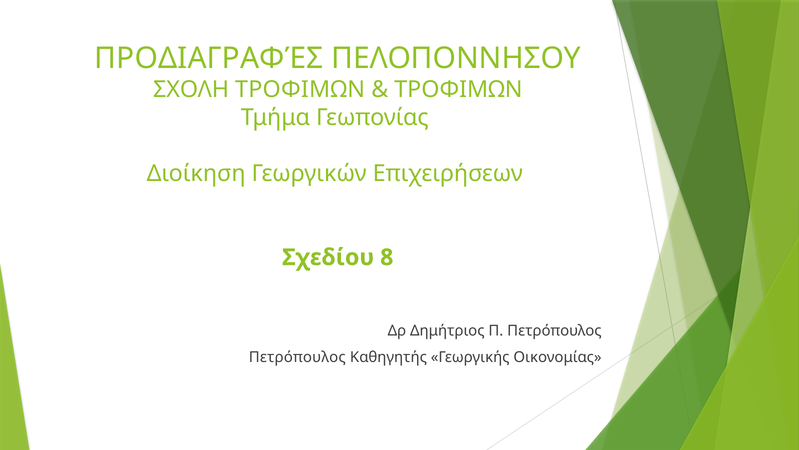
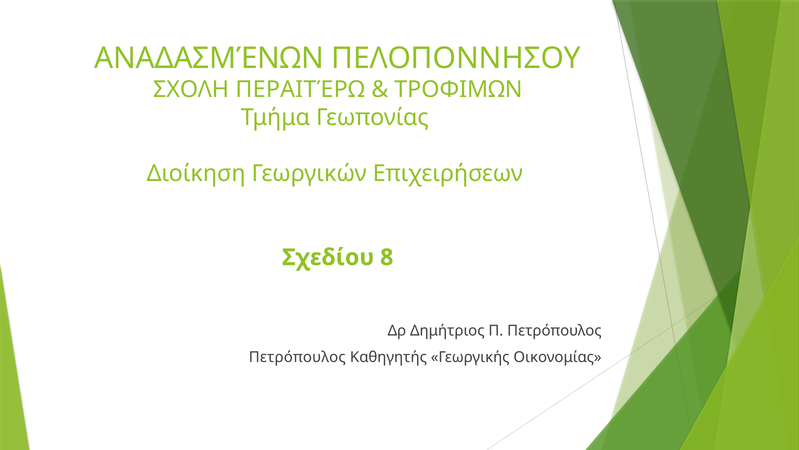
ΠΡΟΔΙΑΓΡΑΦΈΣ: ΠΡΟΔΙΑΓΡΑΦΈΣ -> ΑΝΑΔΑΣΜΈΝΩΝ
ΣΧΟΛΗ ΤΡΟΦΙΜΩΝ: ΤΡΟΦΙΜΩΝ -> ΠΕΡΑΙΤΈΡΩ
